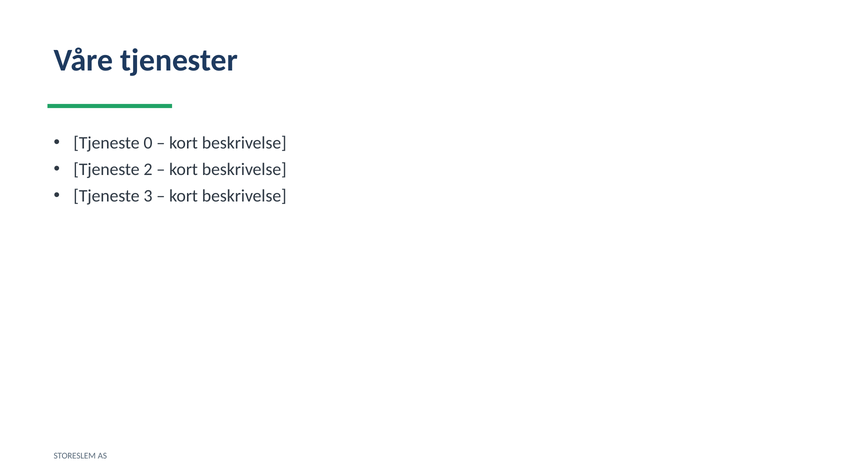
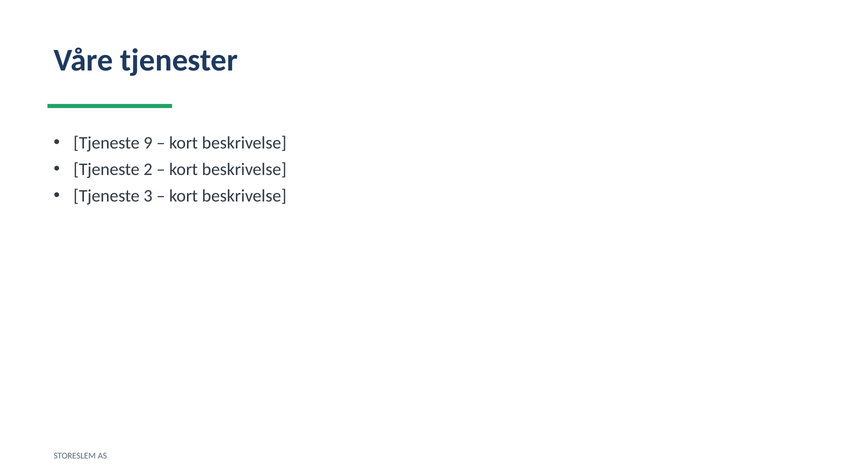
0: 0 -> 9
